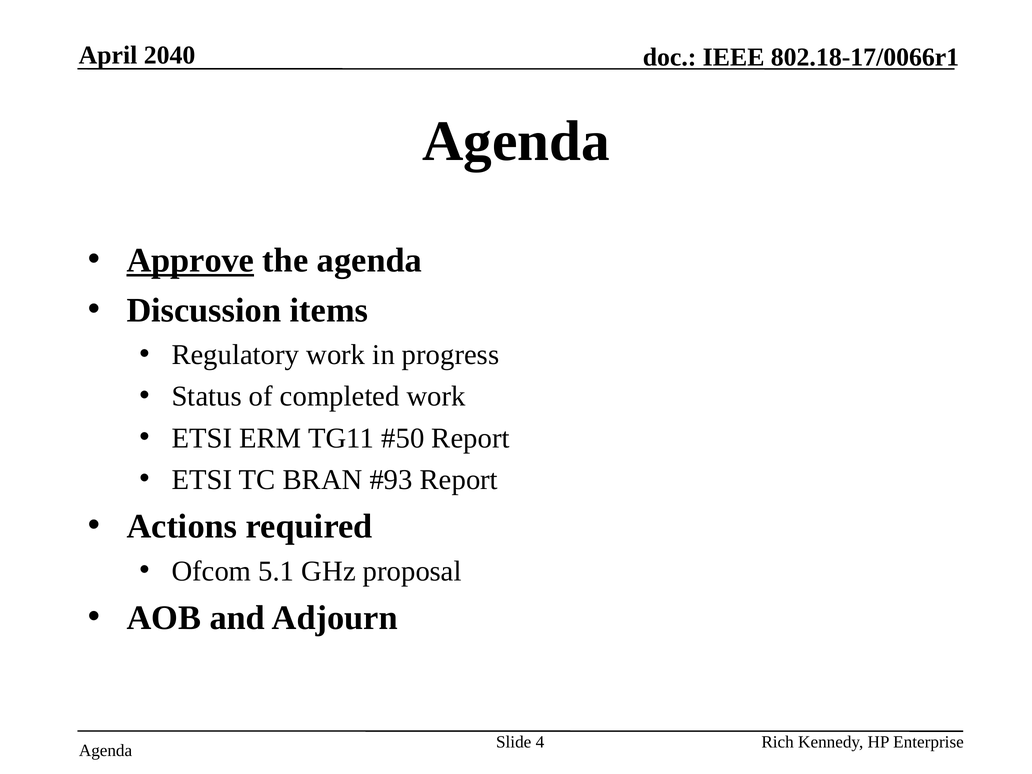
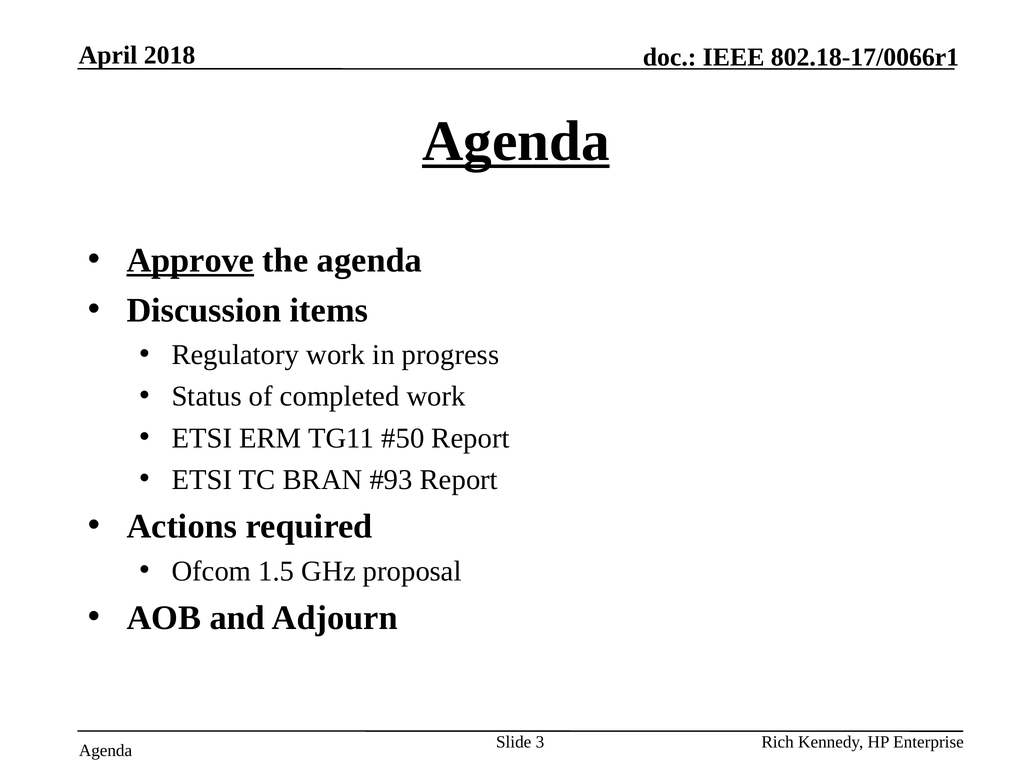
2040: 2040 -> 2018
Agenda at (516, 141) underline: none -> present
5.1: 5.1 -> 1.5
4: 4 -> 3
